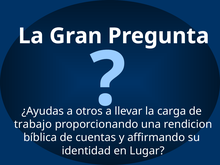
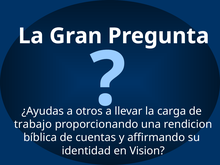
Lugar: Lugar -> Vision
